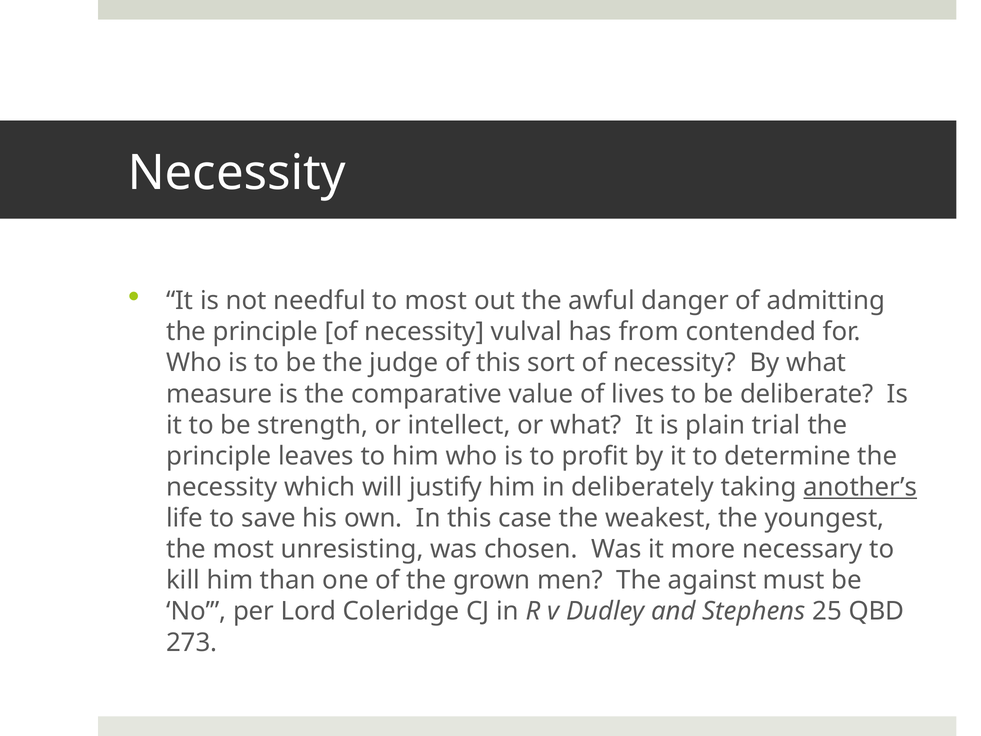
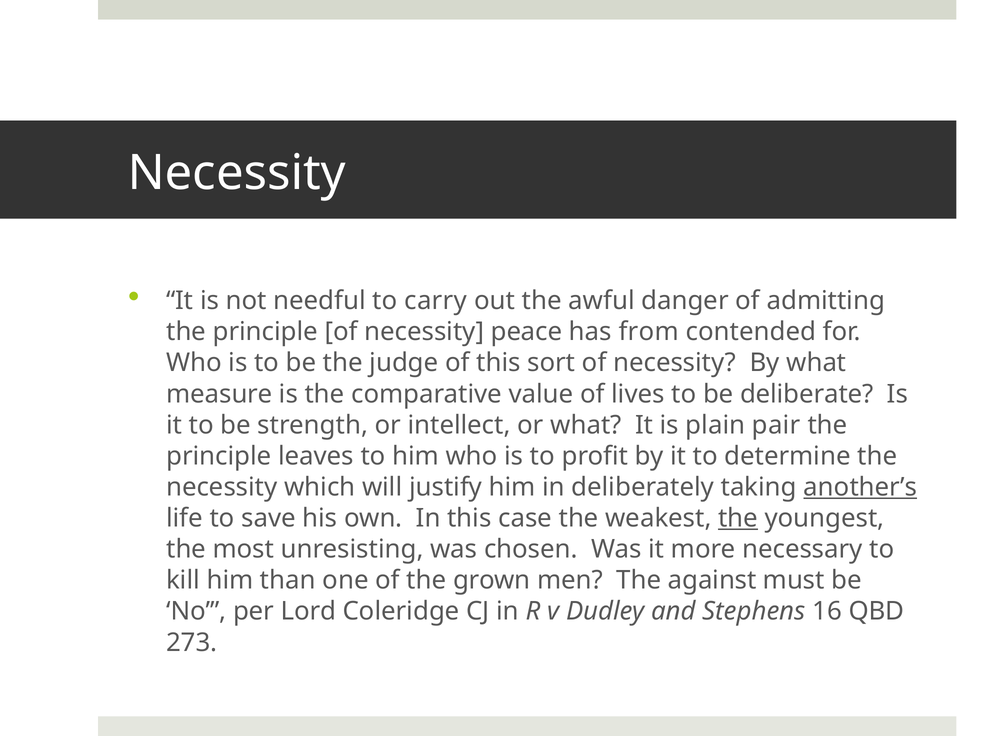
to most: most -> carry
vulval: vulval -> peace
trial: trial -> pair
the at (738, 518) underline: none -> present
25: 25 -> 16
